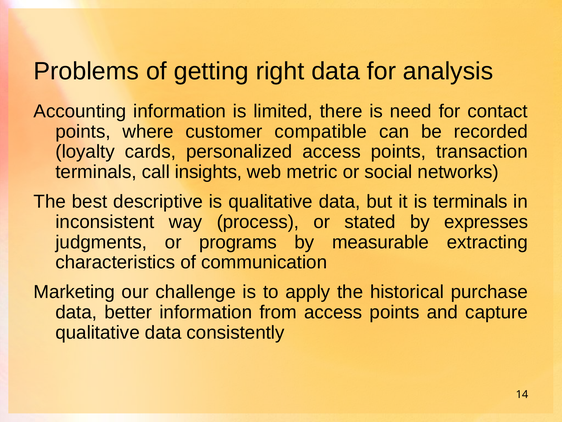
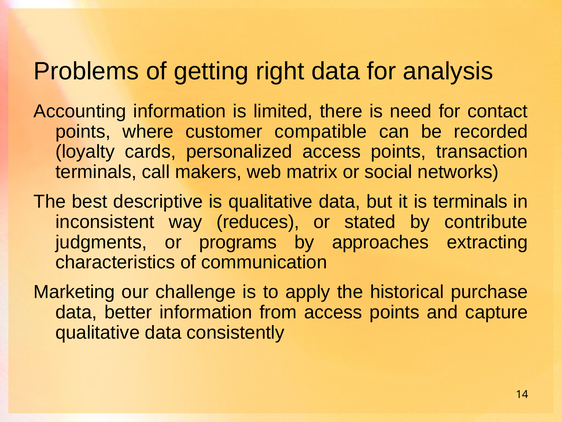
insights: insights -> makers
metric: metric -> matrix
process: process -> reduces
expresses: expresses -> contribute
measurable: measurable -> approaches
